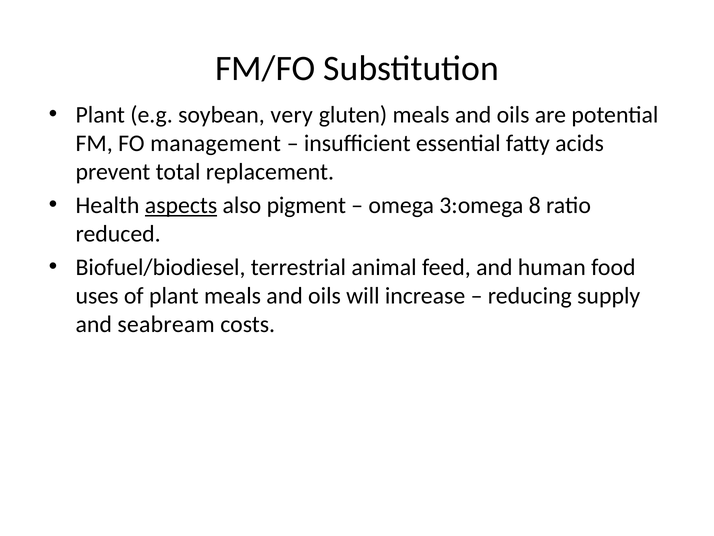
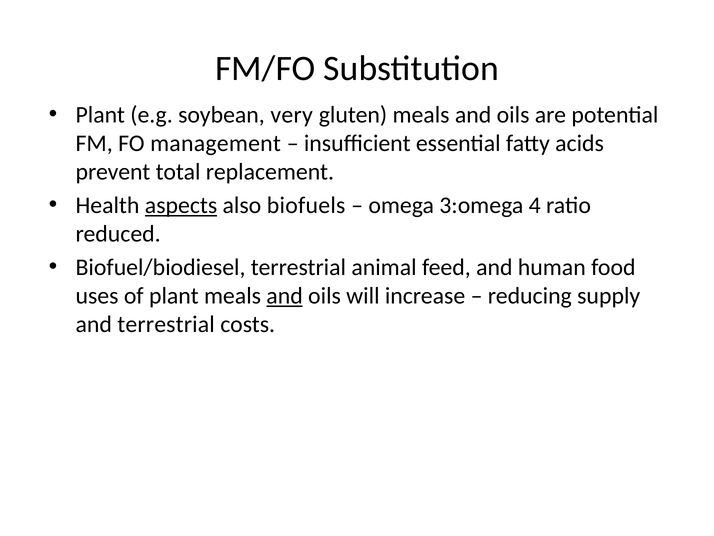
pigment: pigment -> biofuels
8: 8 -> 4
and at (285, 296) underline: none -> present
and seabream: seabream -> terrestrial
